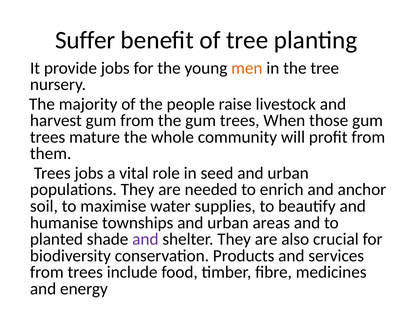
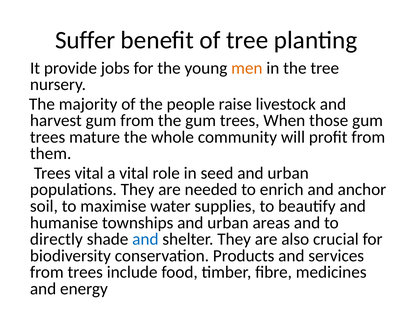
Trees jobs: jobs -> vital
planted: planted -> directly
and at (145, 239) colour: purple -> blue
